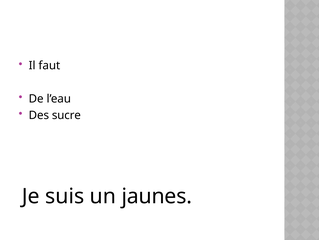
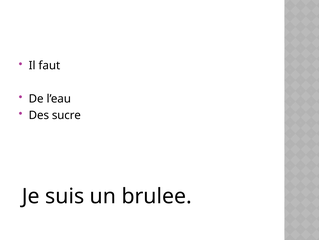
jaunes: jaunes -> brulee
